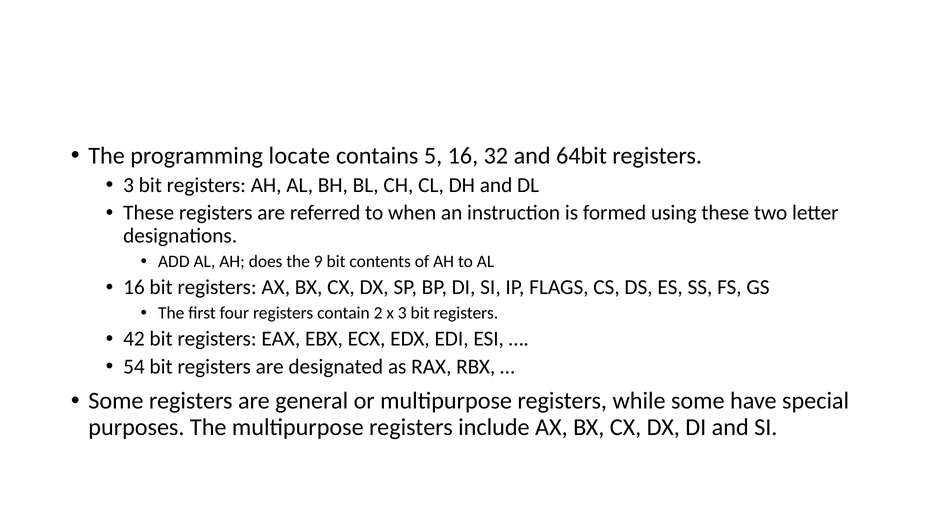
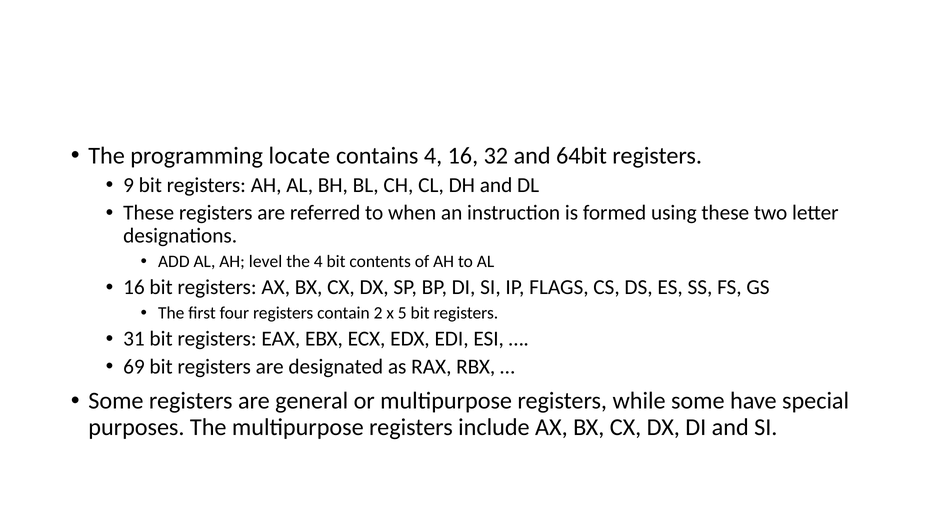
contains 5: 5 -> 4
3 at (129, 185): 3 -> 9
does: does -> level
the 9: 9 -> 4
x 3: 3 -> 5
42: 42 -> 31
54: 54 -> 69
